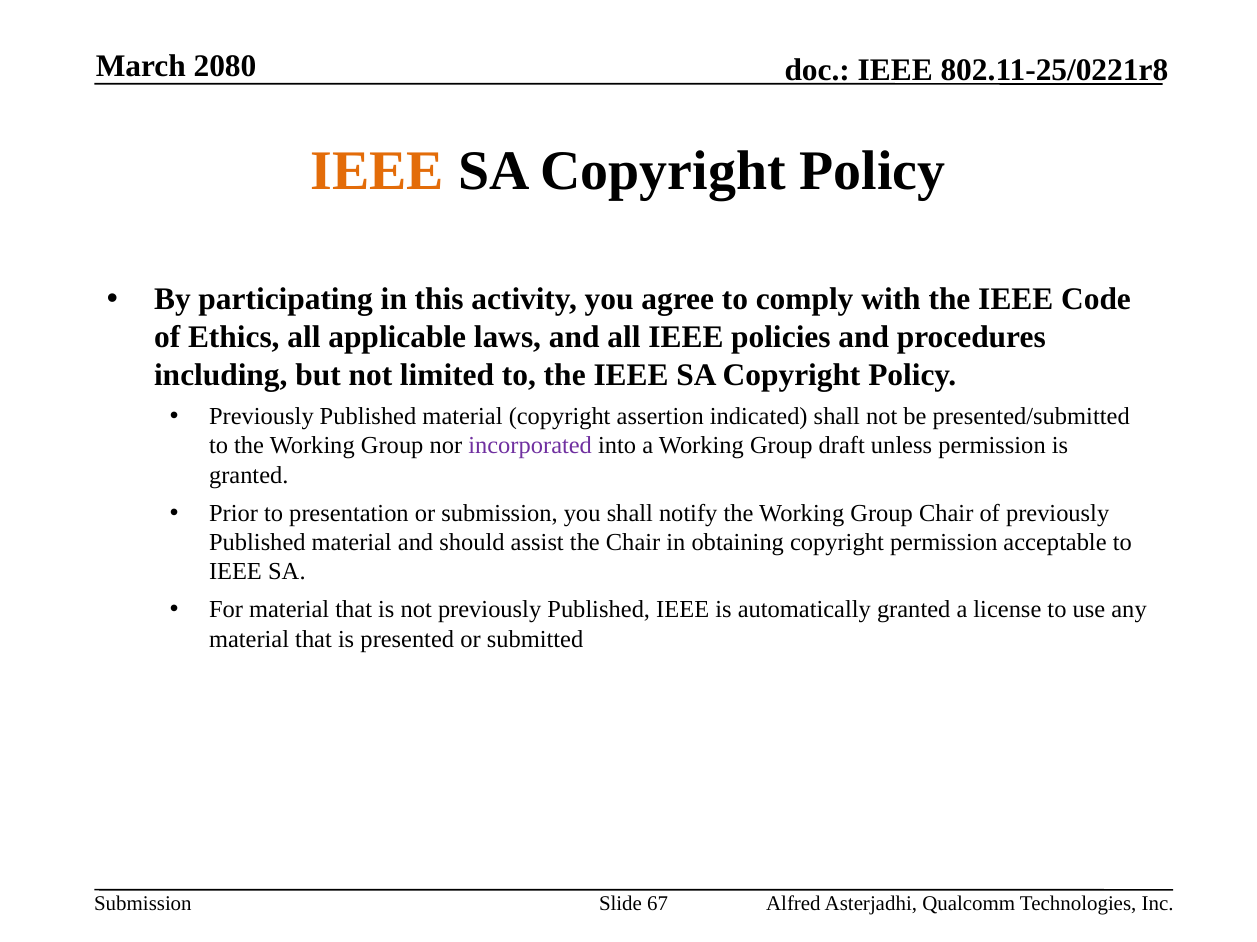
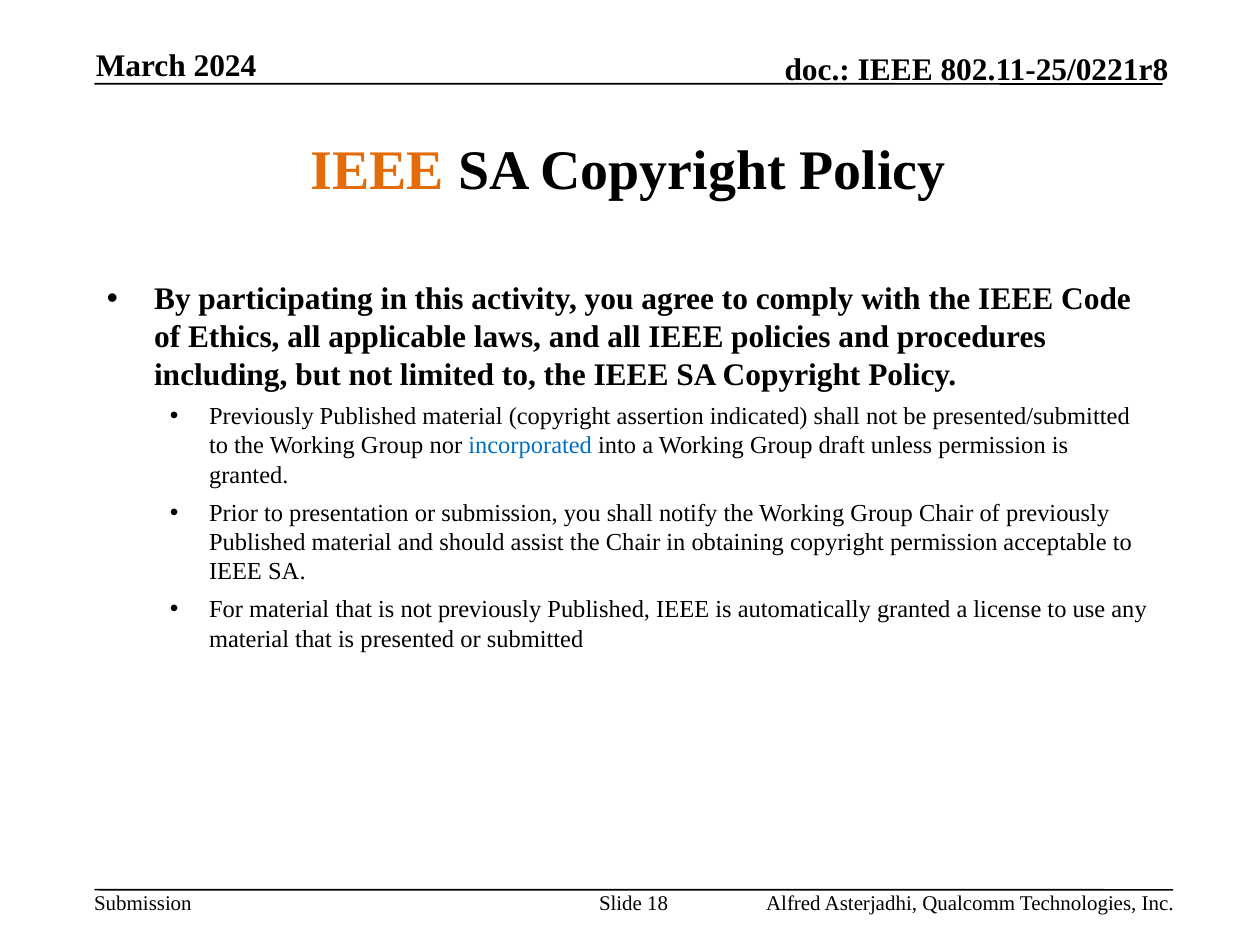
2080: 2080 -> 2024
incorporated colour: purple -> blue
67: 67 -> 18
